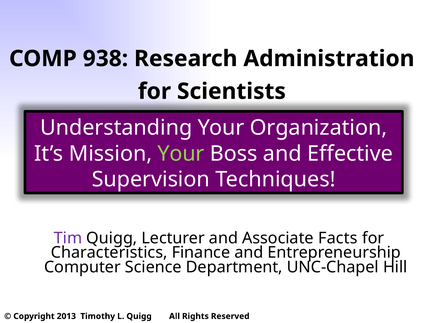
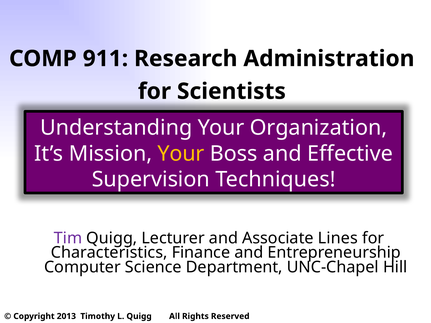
938: 938 -> 911
Your at (181, 154) colour: light green -> yellow
Facts: Facts -> Lines
